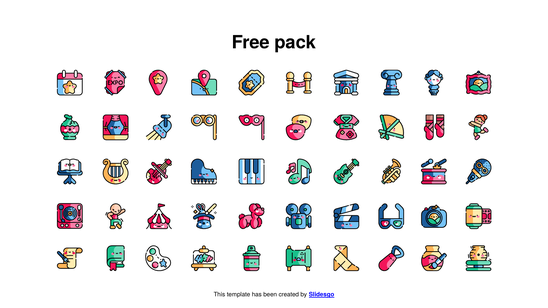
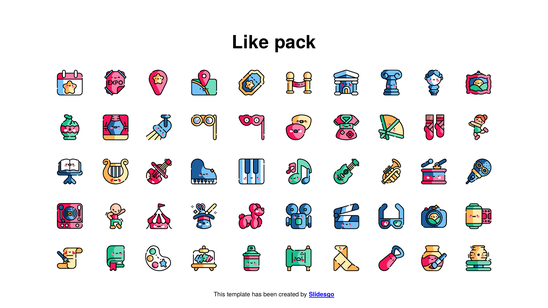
Free: Free -> Like
